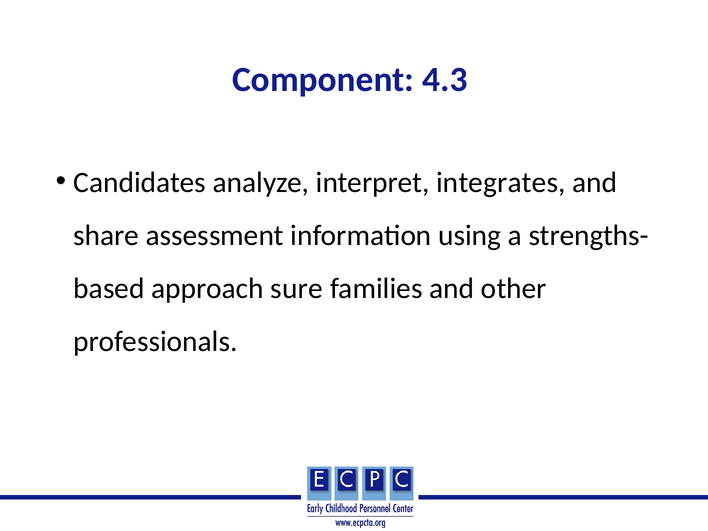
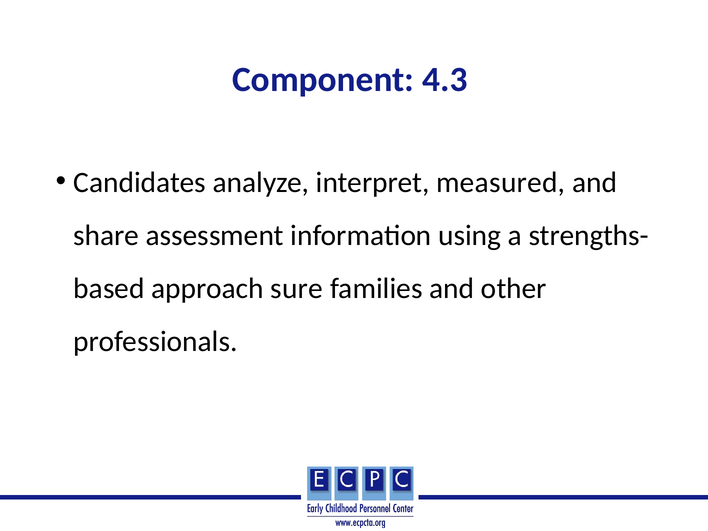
integrates: integrates -> measured
